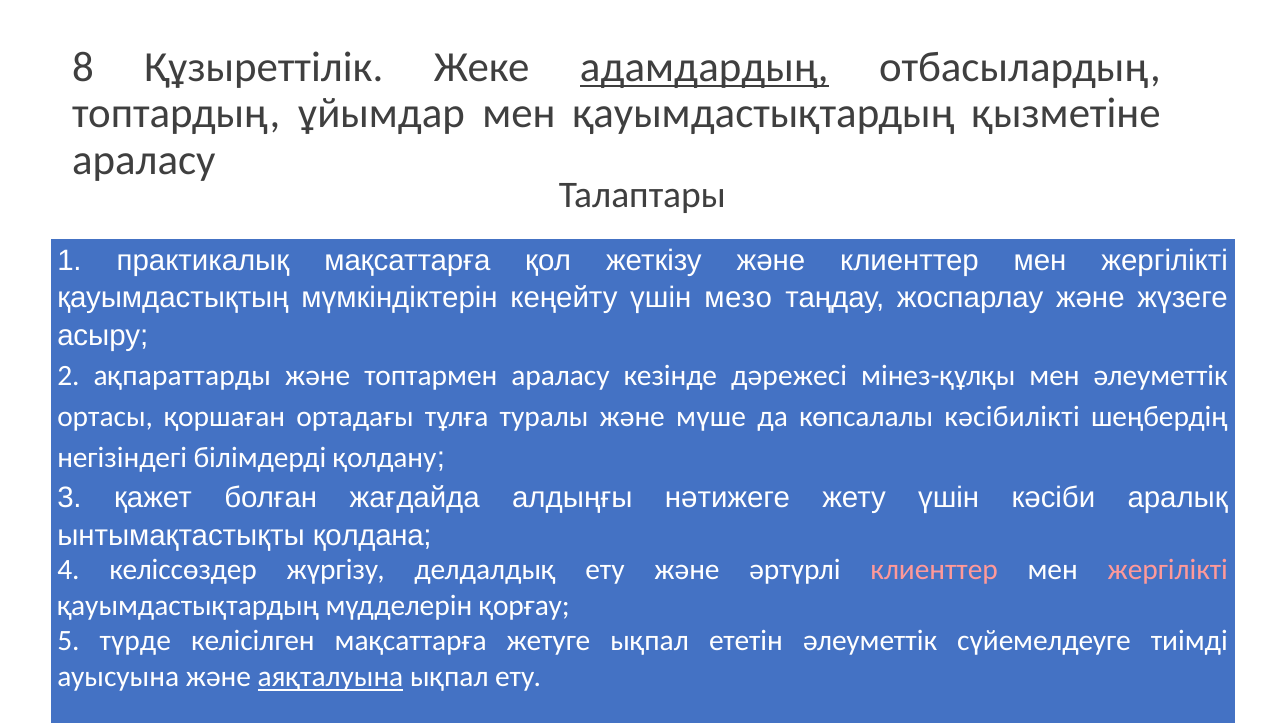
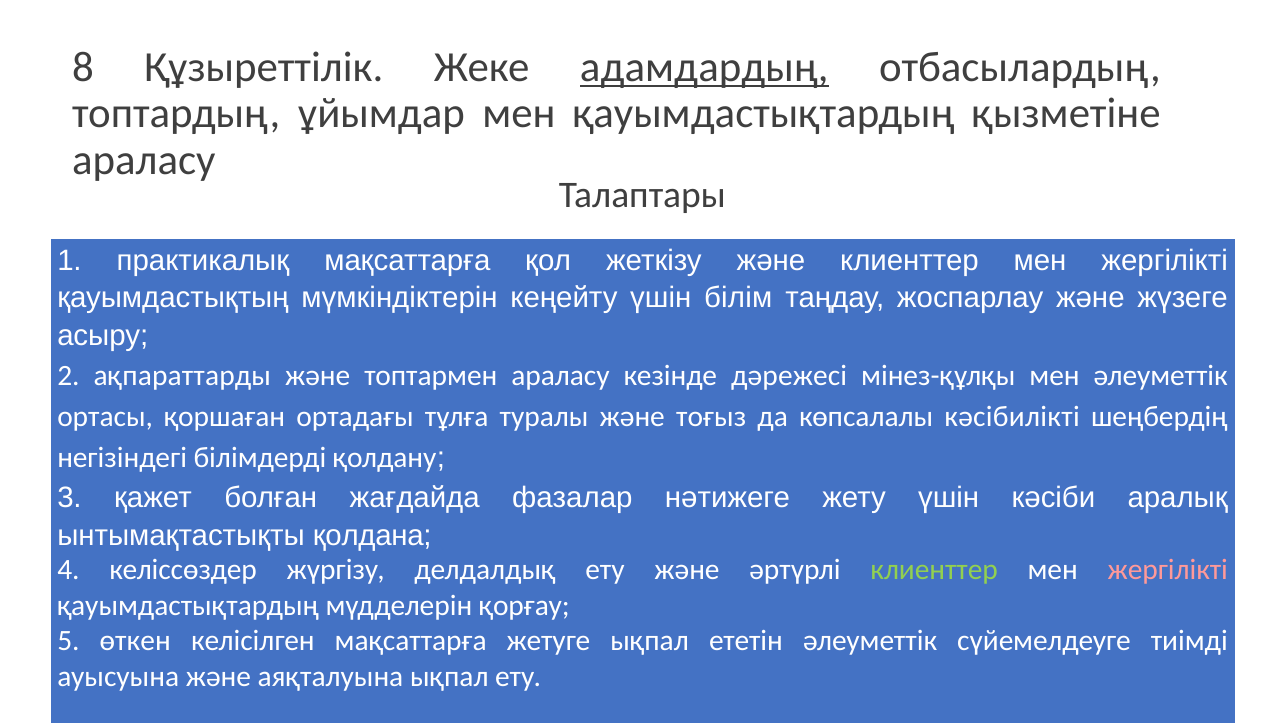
мезо: мезо -> білім
мүше: мүше -> тоғыз
алдыңғы: алдыңғы -> фазалар
клиенттер at (934, 570) colour: pink -> light green
түрде: түрде -> өткен
аяқталуына underline: present -> none
